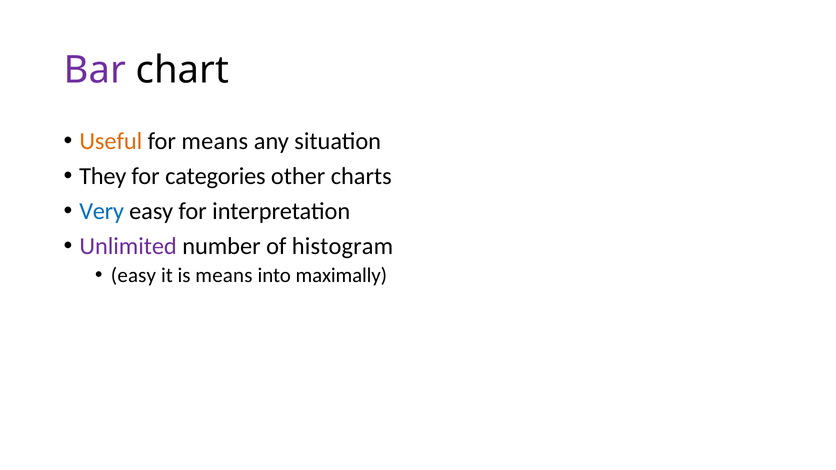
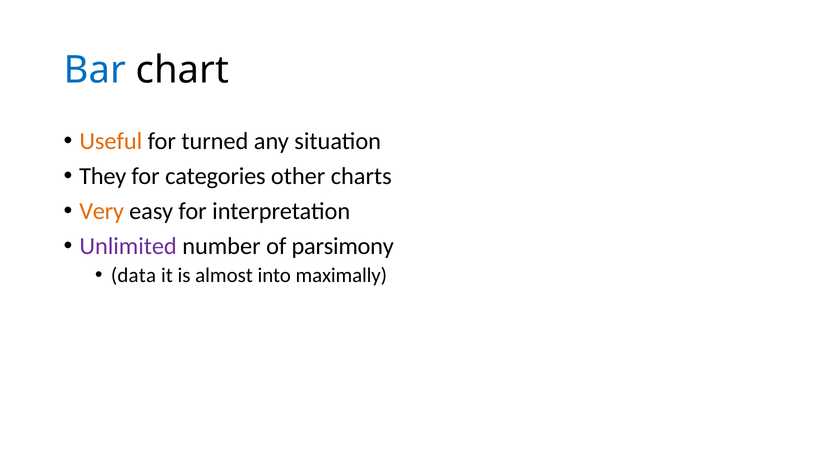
Bar colour: purple -> blue
for means: means -> turned
Very colour: blue -> orange
histogram: histogram -> parsimony
easy at (133, 275): easy -> data
is means: means -> almost
